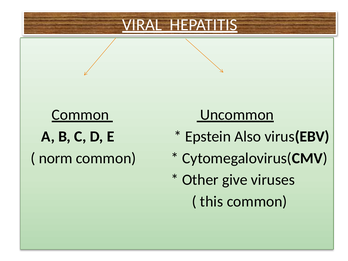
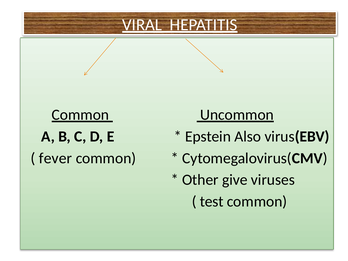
norm: norm -> fever
this: this -> test
